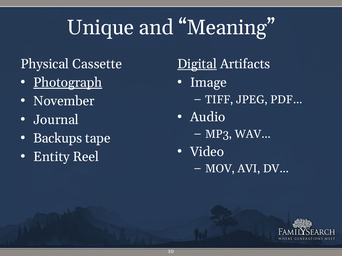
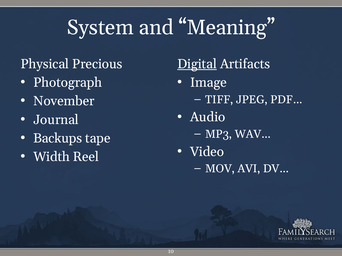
Unique: Unique -> System
Cassette: Cassette -> Precious
Photograph underline: present -> none
Entity: Entity -> Width
